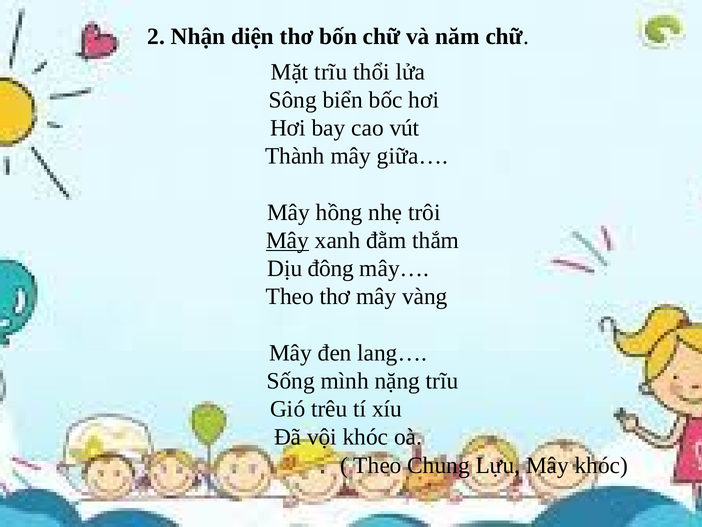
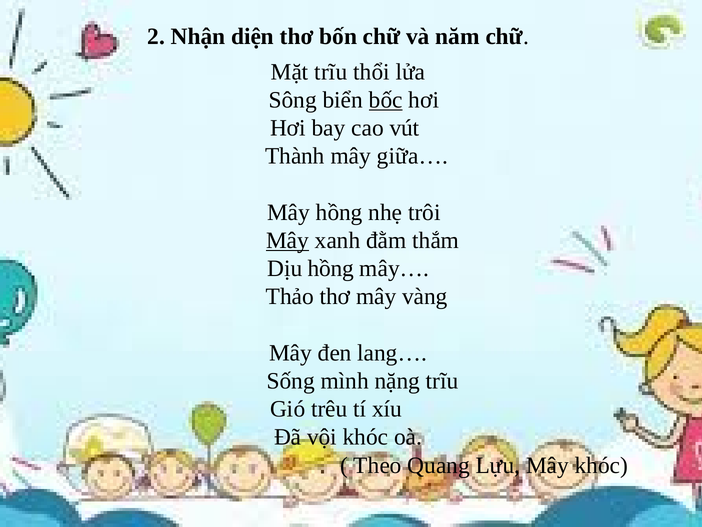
bốc underline: none -> present
Dịu đông: đông -> hồng
Theo at (290, 296): Theo -> Thảo
Chung: Chung -> Quang
